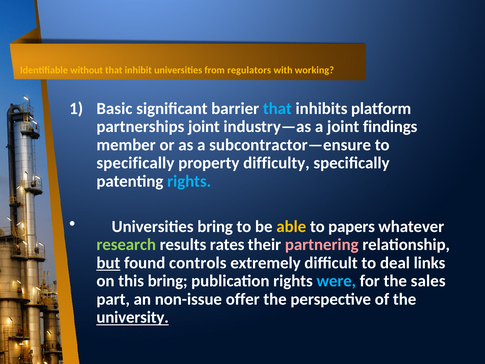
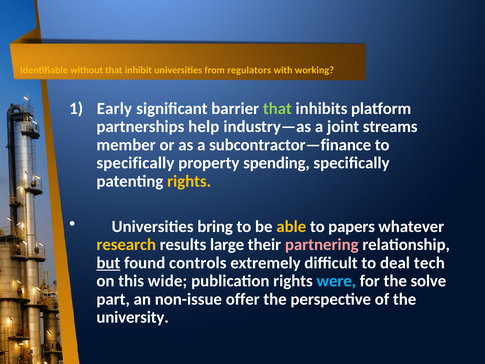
Basic: Basic -> Early
that at (277, 108) colour: light blue -> light green
partnerships joint: joint -> help
findings: findings -> streams
subcontractor—ensure: subcontractor—ensure -> subcontractor—finance
difficulty: difficulty -> spending
rights at (189, 181) colour: light blue -> yellow
research colour: light green -> yellow
rates: rates -> large
links: links -> tech
this bring: bring -> wide
sales: sales -> solve
university underline: present -> none
